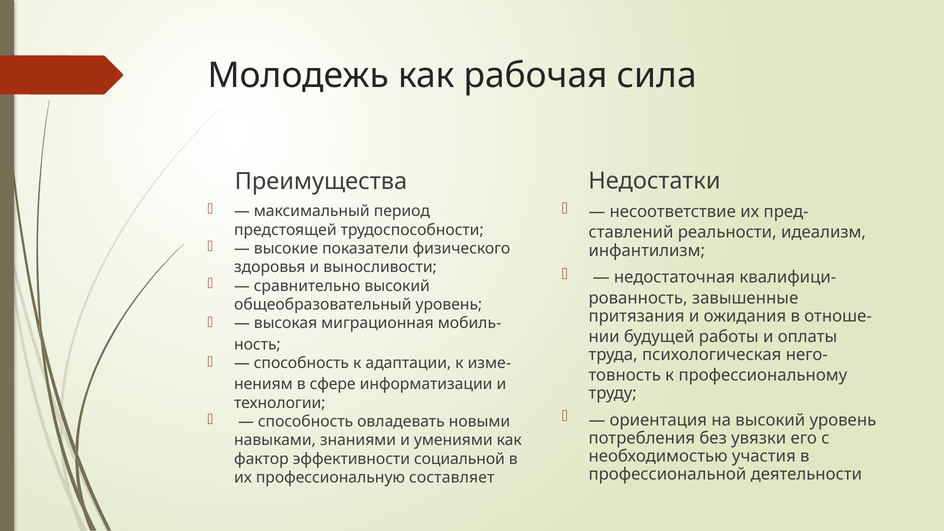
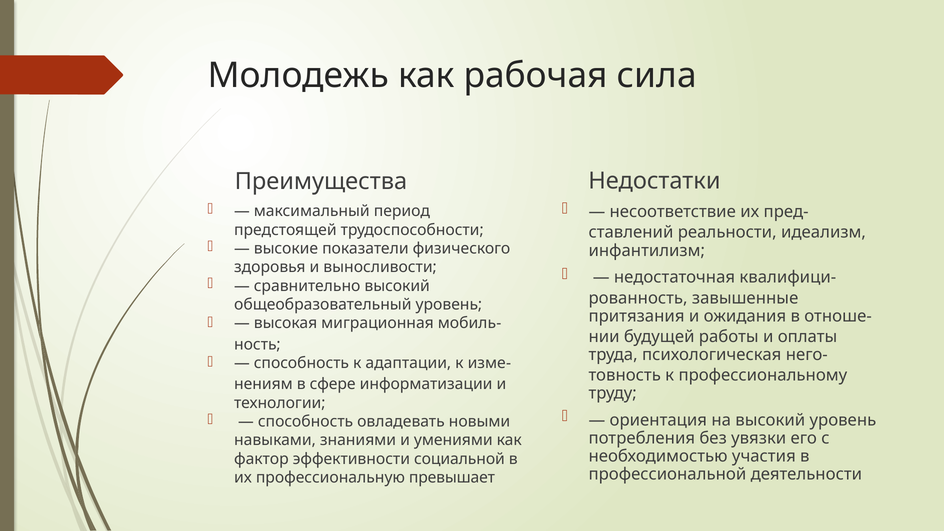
составляет: составляет -> превышает
